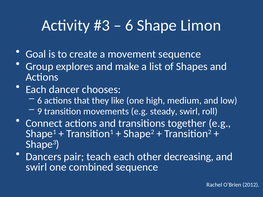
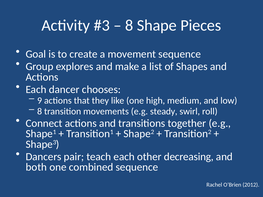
6 at (129, 25): 6 -> 8
Limon: Limon -> Pieces
6 at (40, 101): 6 -> 9
9 at (40, 112): 9 -> 8
swirl at (36, 167): swirl -> both
